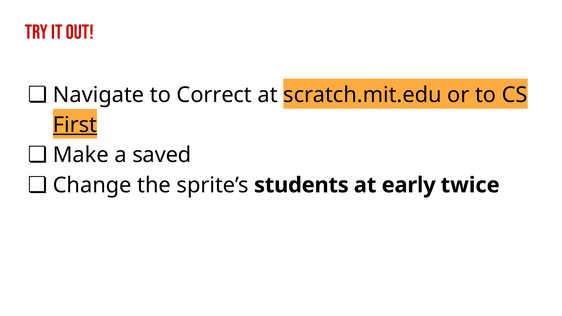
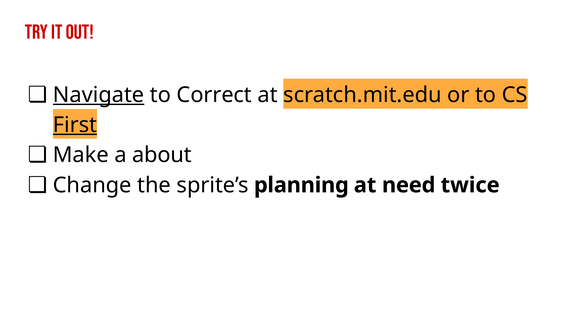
Navigate underline: none -> present
saved: saved -> about
students: students -> planning
early: early -> need
